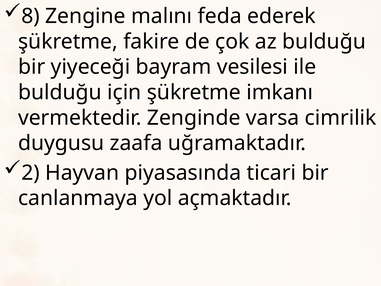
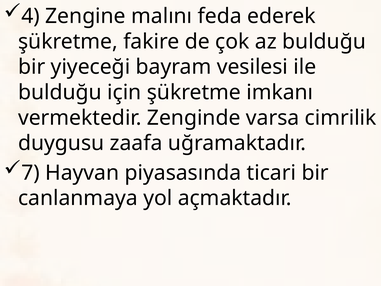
8: 8 -> 4
2: 2 -> 7
